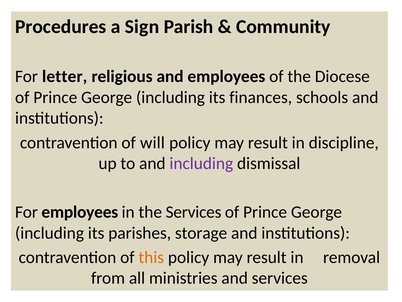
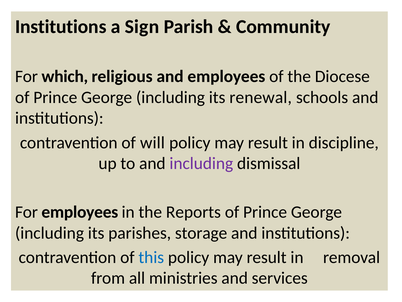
Procedures at (61, 27): Procedures -> Institutions
letter: letter -> which
finances: finances -> renewal
the Services: Services -> Reports
this colour: orange -> blue
